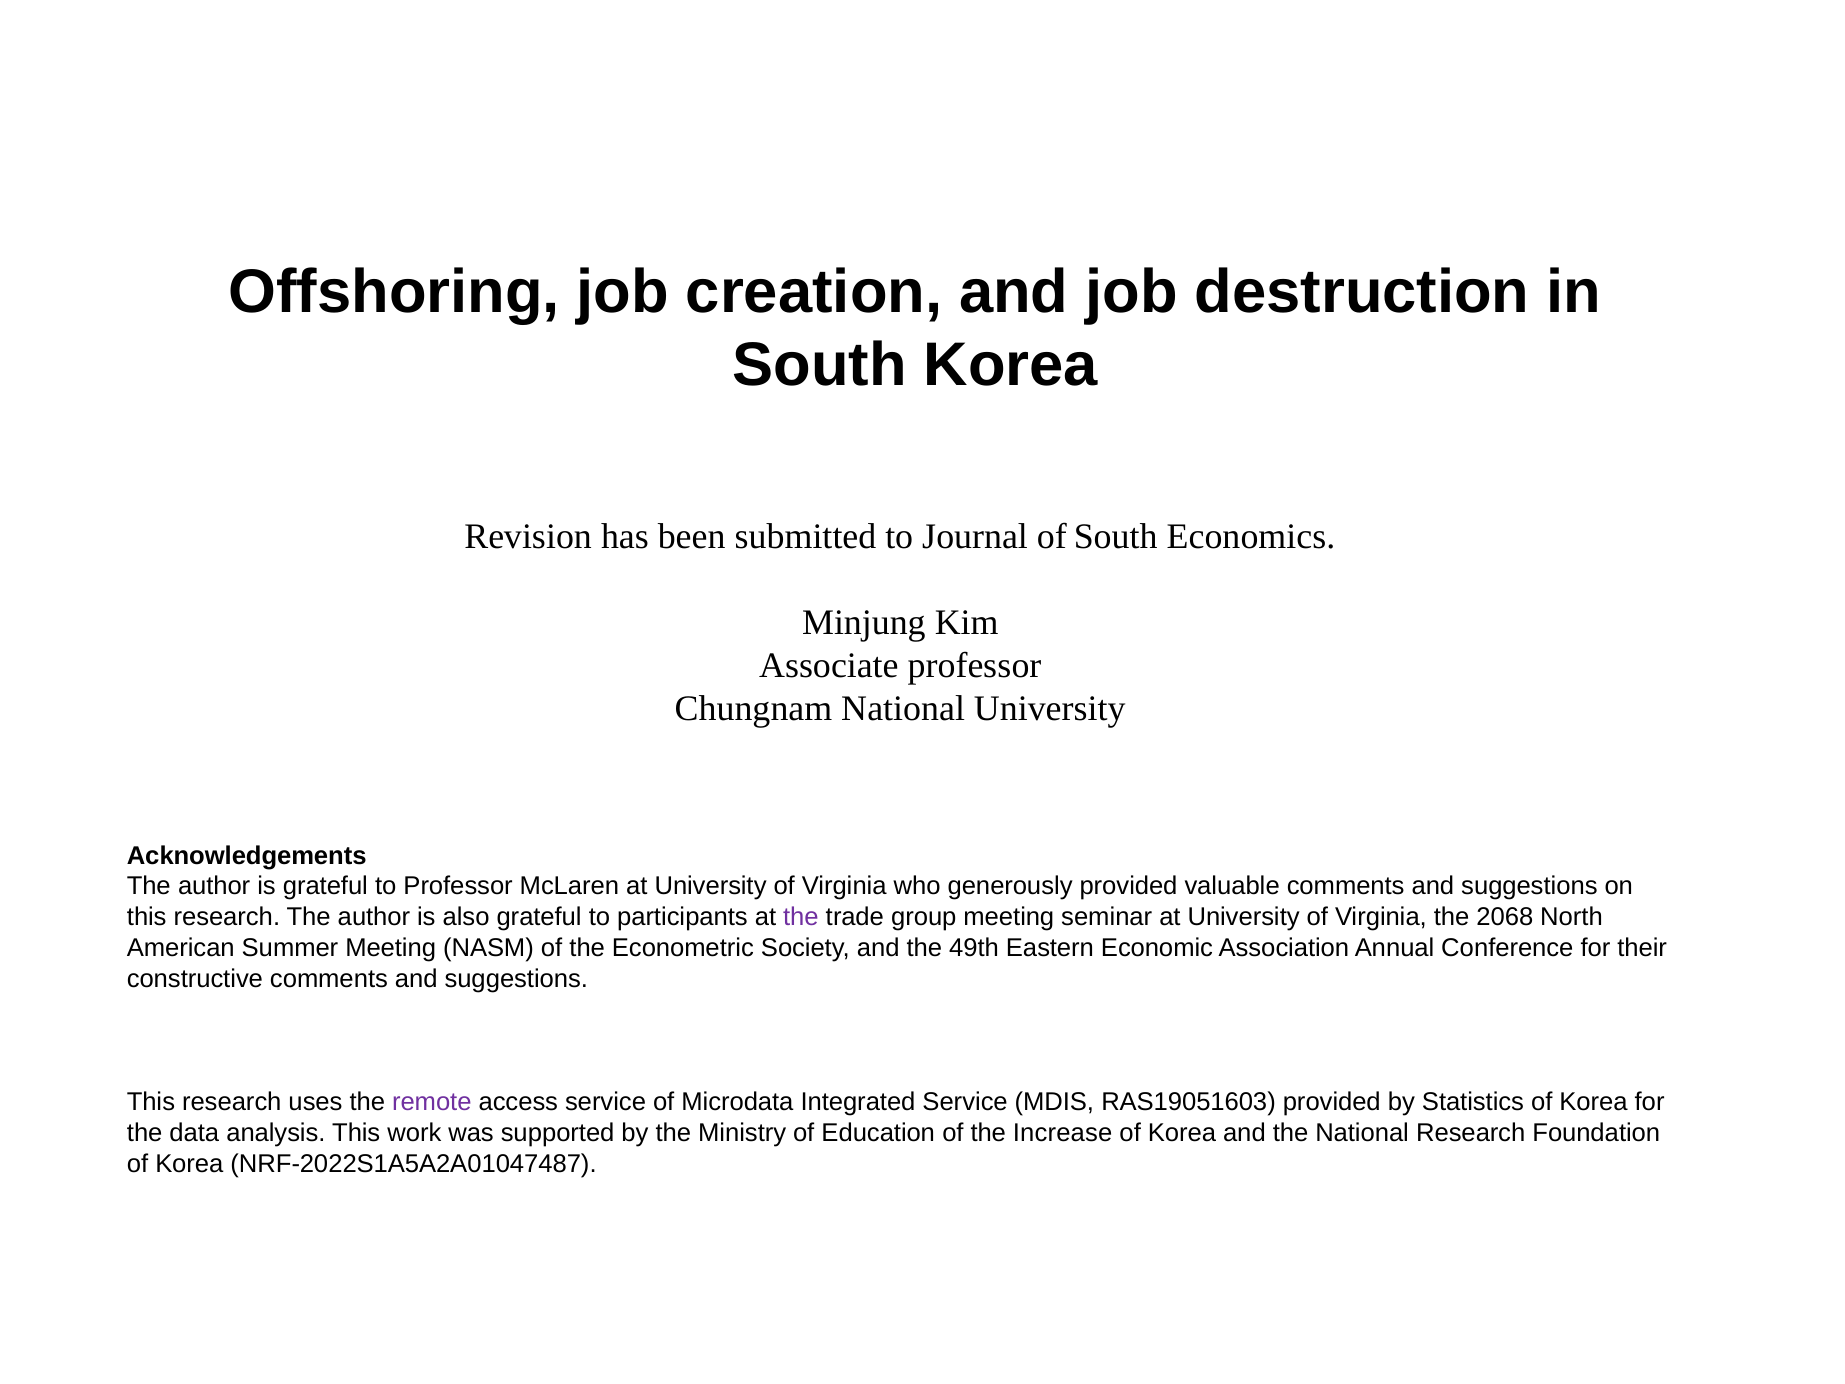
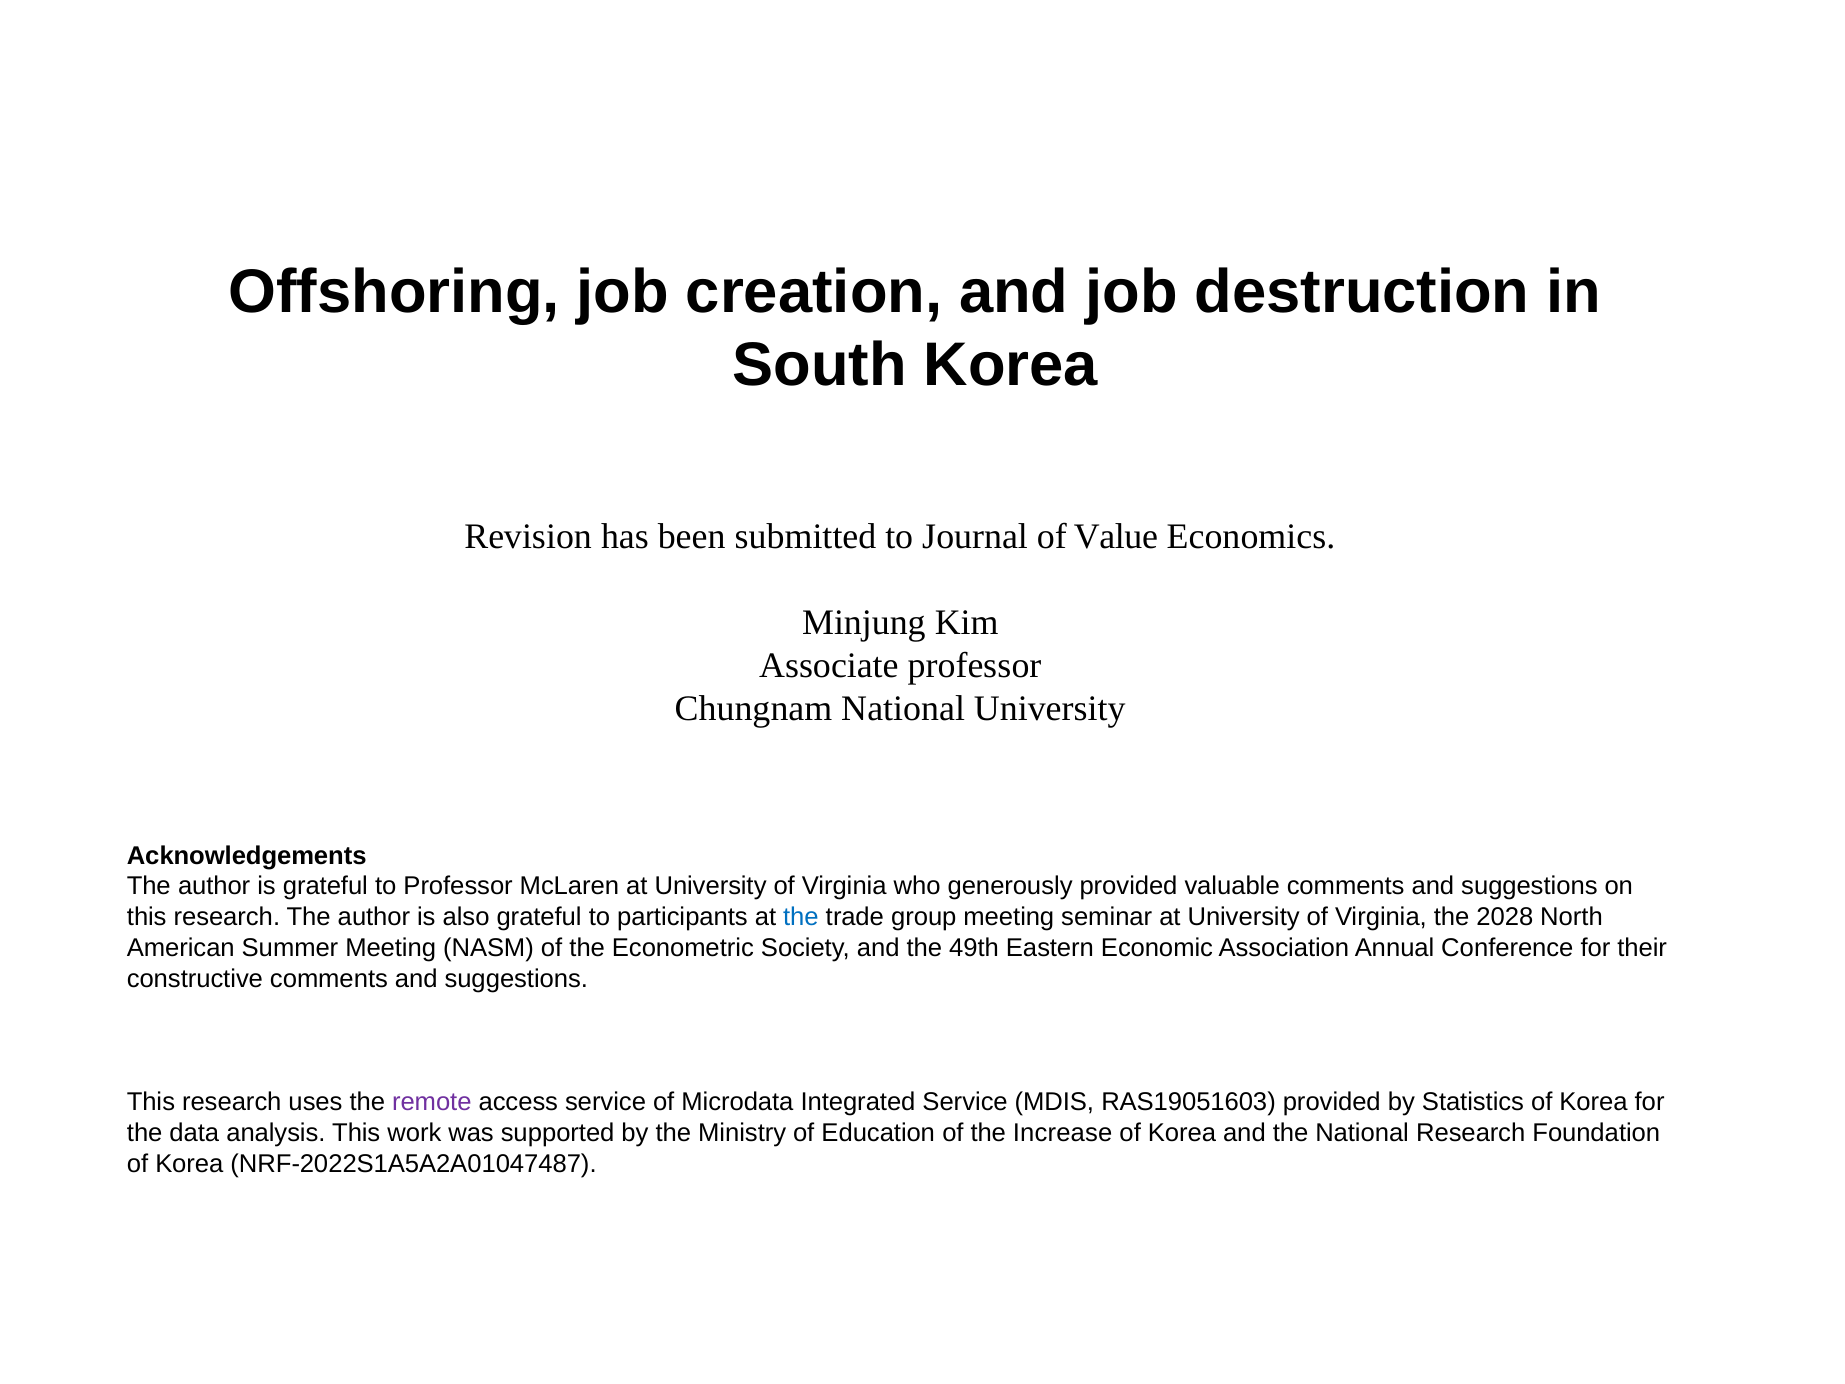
of South: South -> Value
the at (801, 917) colour: purple -> blue
2068: 2068 -> 2028
